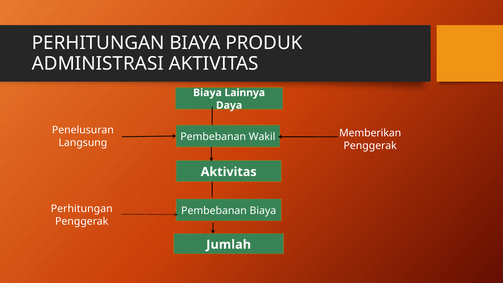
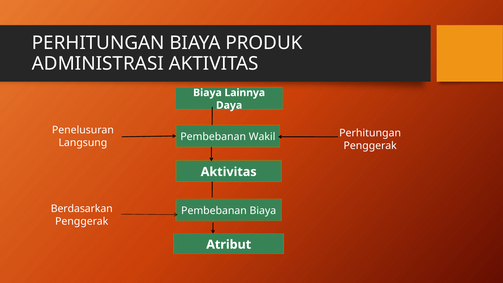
Memberikan at (370, 133): Memberikan -> Perhitungan
Perhitungan at (82, 209): Perhitungan -> Berdasarkan
Jumlah: Jumlah -> Atribut
